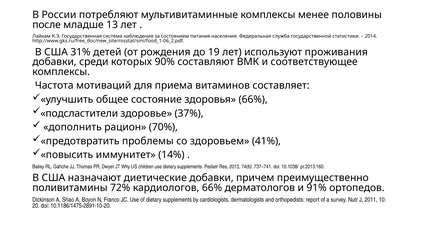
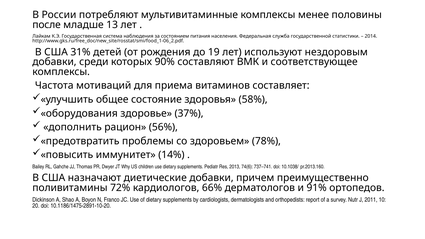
проживания: проживания -> нездоровым
здоровья 66%: 66% -> 58%
подсластители: подсластители -> оборудования
70%: 70% -> 56%
41%: 41% -> 78%
